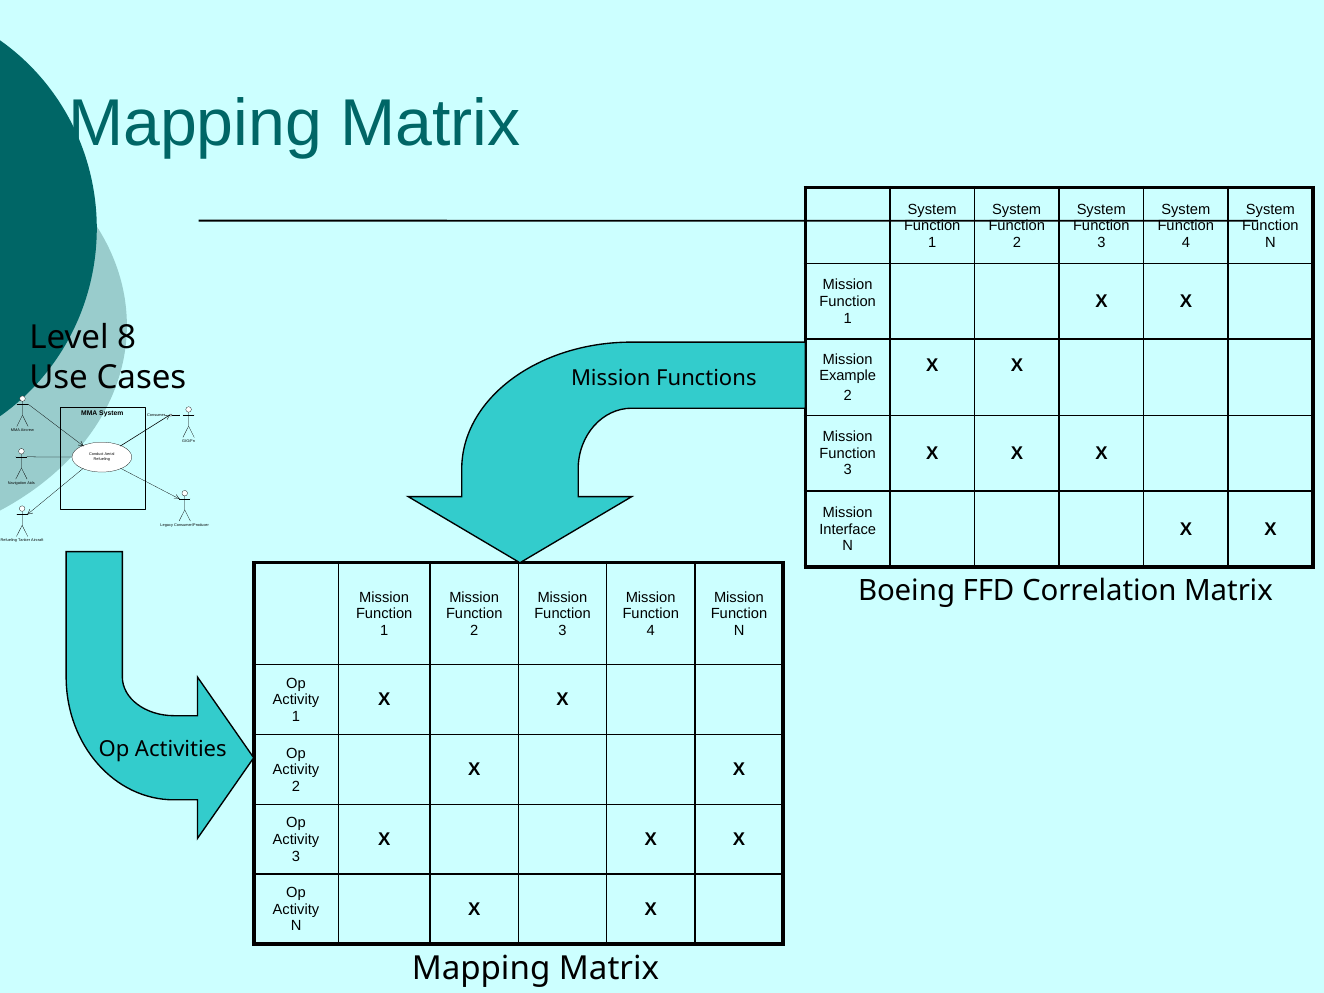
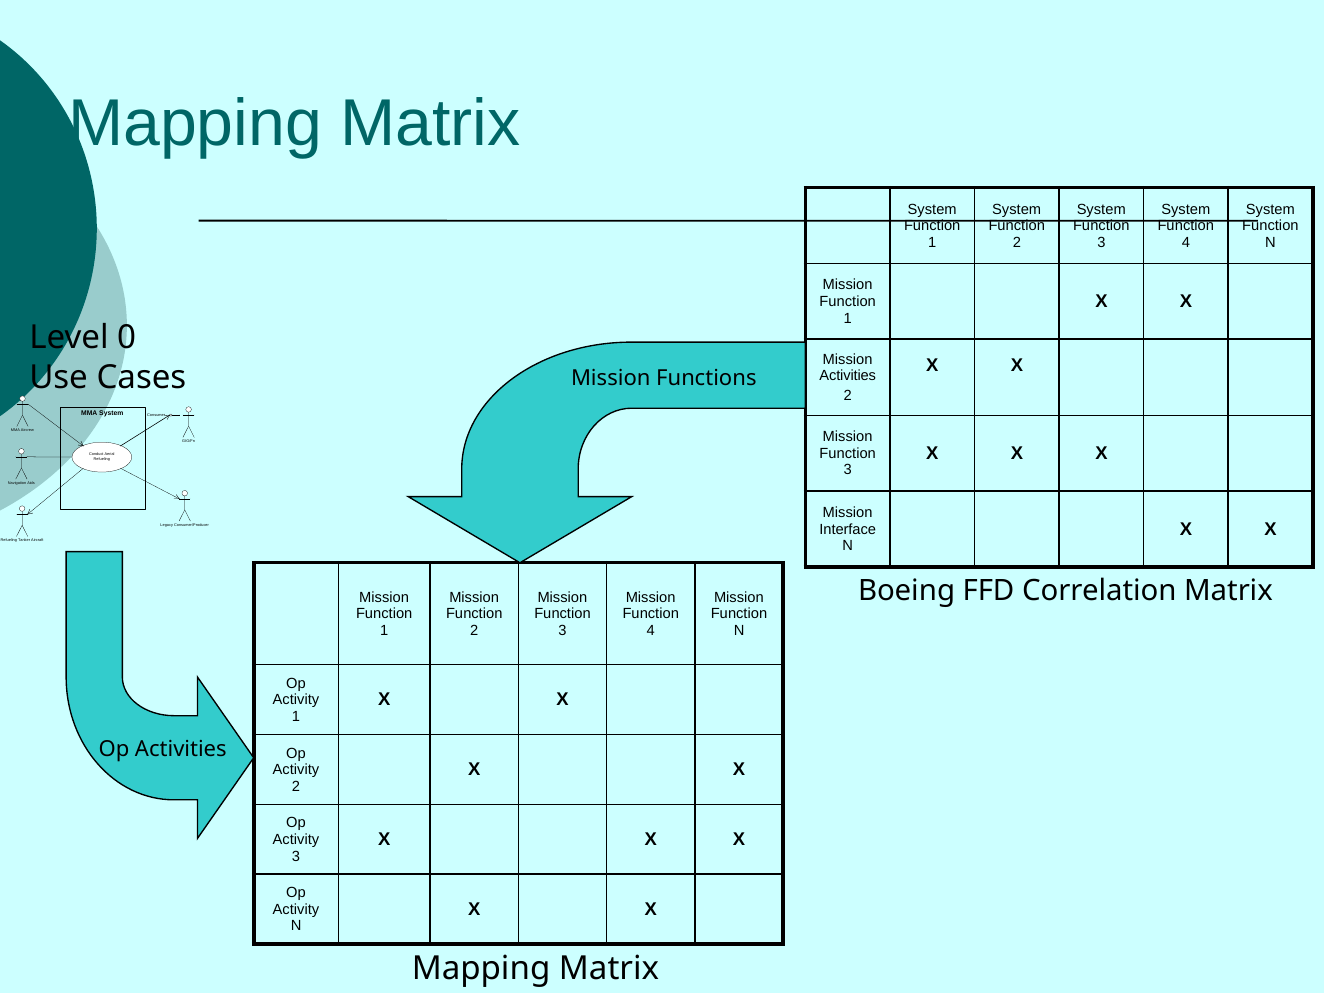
8: 8 -> 0
Example at (848, 376): Example -> Activities
